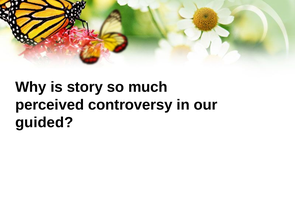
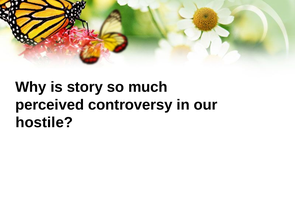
guided: guided -> hostile
